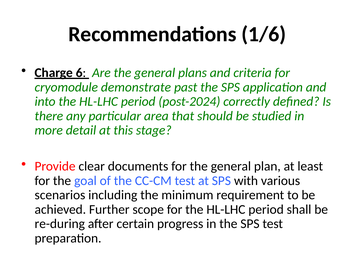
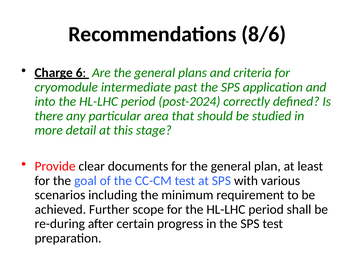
1/6: 1/6 -> 8/6
demonstrate: demonstrate -> intermediate
